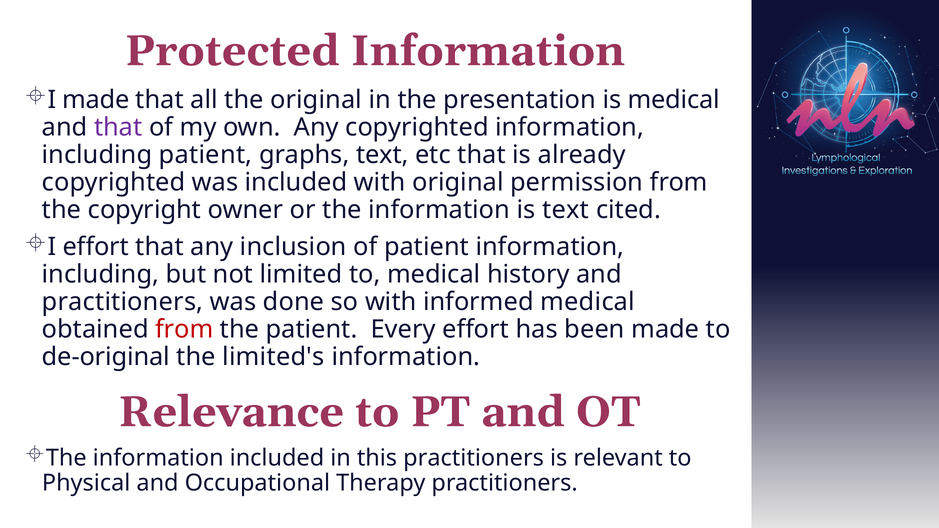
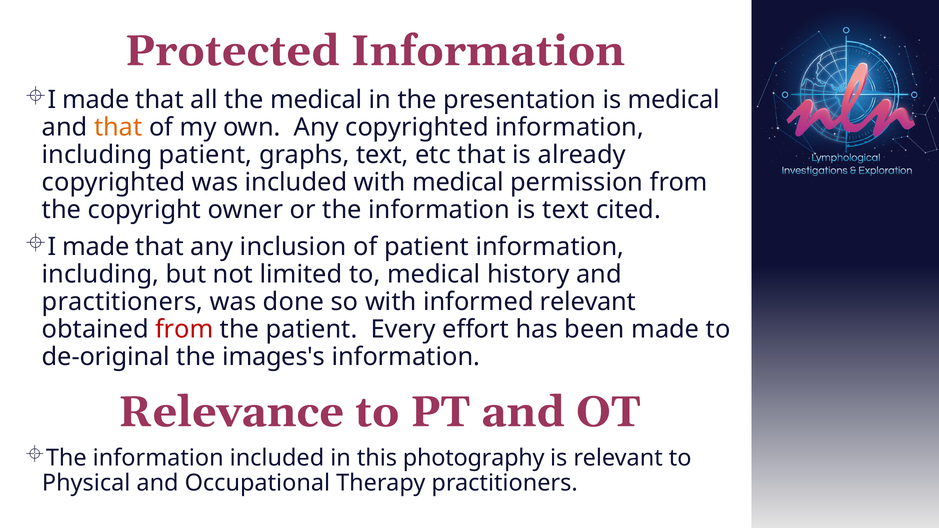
the original: original -> medical
that at (118, 127) colour: purple -> orange
with original: original -> medical
effort at (96, 247): effort -> made
informed medical: medical -> relevant
limited's: limited's -> images's
this practitioners: practitioners -> photography
